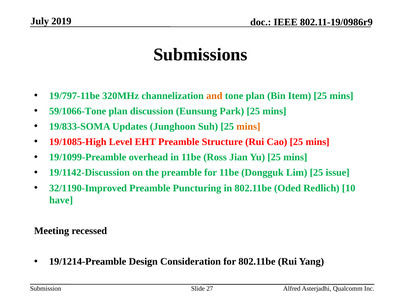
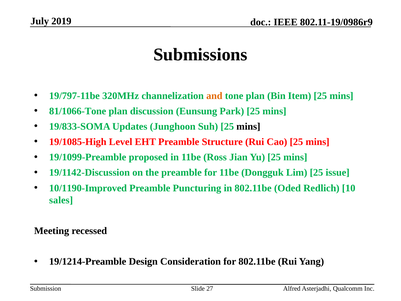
59/1066-Tone: 59/1066-Tone -> 81/1066-Tone
mins at (248, 126) colour: orange -> black
overhead: overhead -> proposed
32/1190-Improved: 32/1190-Improved -> 10/1190-Improved
have: have -> sales
